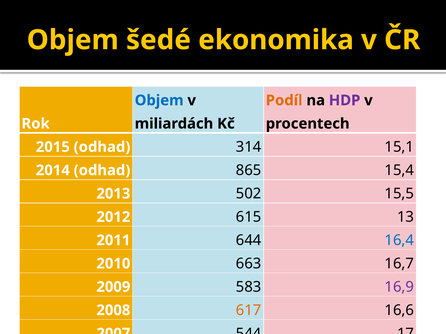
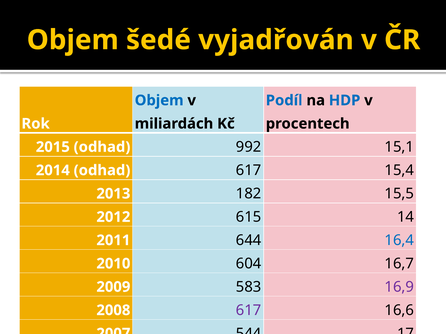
ekonomika: ekonomika -> vyjadřován
Podíl colour: orange -> blue
HDP colour: purple -> blue
314: 314 -> 992
865 at (249, 171): 865 -> 617
502: 502 -> 182
13: 13 -> 14
663: 663 -> 604
617 at (249, 311) colour: orange -> purple
